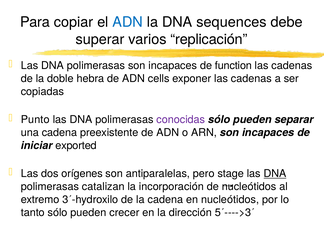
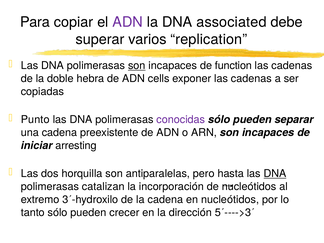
ADN at (128, 22) colour: blue -> purple
sequences: sequences -> associated
replicación: replicación -> replication
son at (137, 66) underline: none -> present
exported: exported -> arresting
orígenes: orígenes -> horquilla
stage: stage -> hasta
